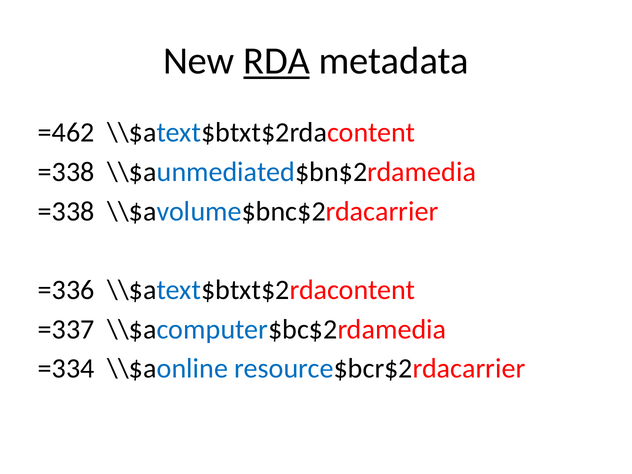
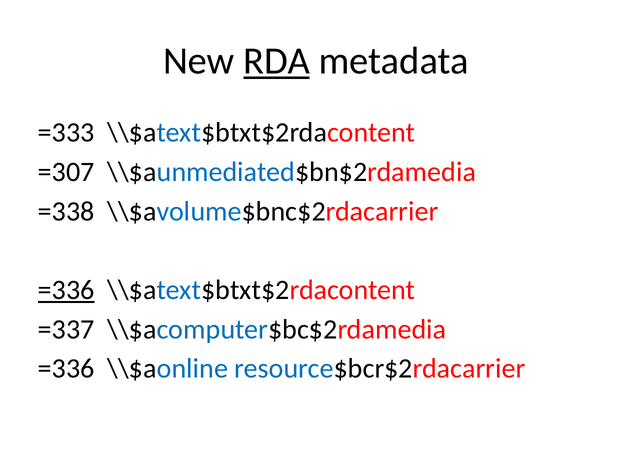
=462: =462 -> =333
=338 at (66, 172): =338 -> =307
=336 at (66, 290) underline: none -> present
=334 at (66, 369): =334 -> =336
